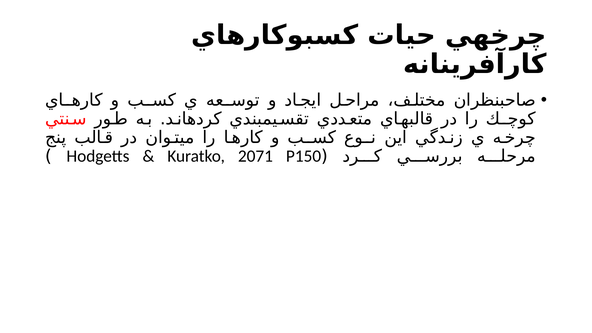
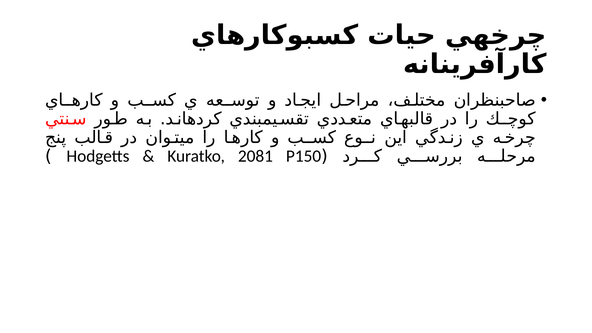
2071: 2071 -> 2081
